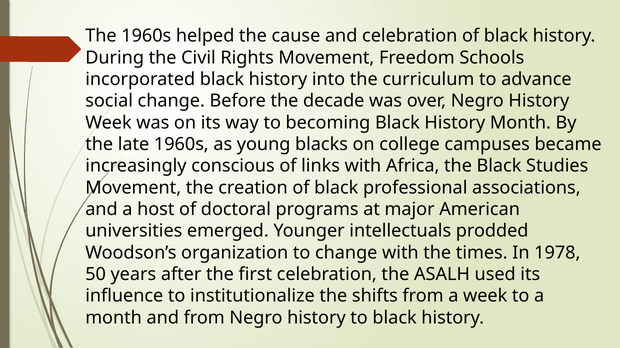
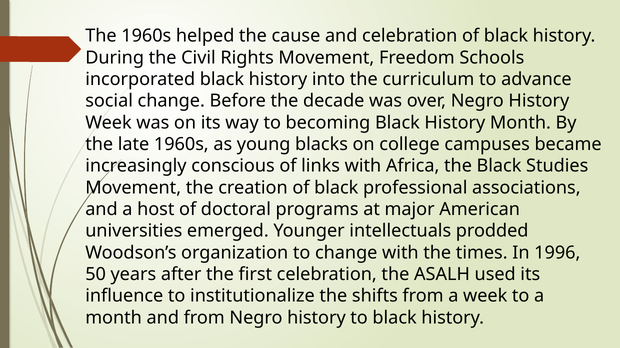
1978: 1978 -> 1996
